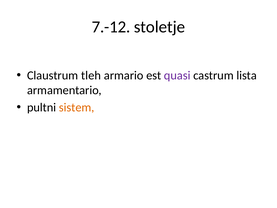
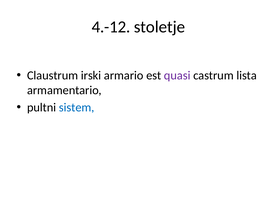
7.-12: 7.-12 -> 4.-12
tleh: tleh -> irski
sistem colour: orange -> blue
